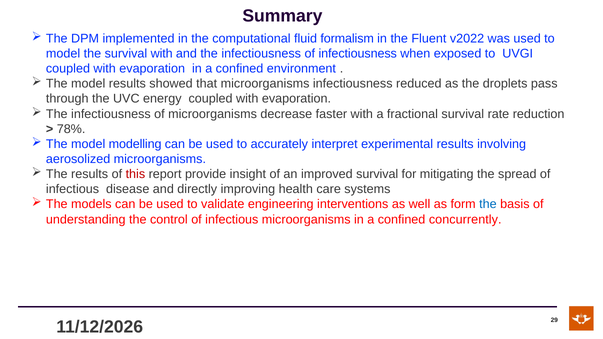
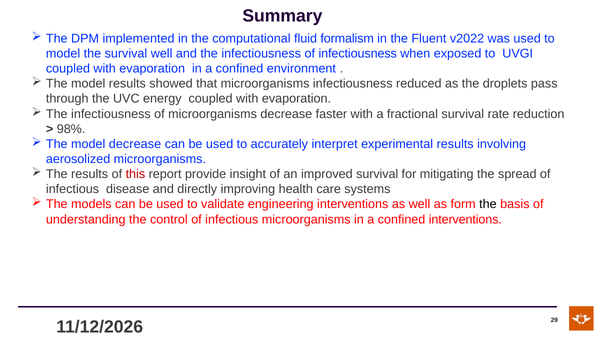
survival with: with -> well
78%: 78% -> 98%
model modelling: modelling -> decrease
the at (488, 204) colour: blue -> black
confined concurrently: concurrently -> interventions
